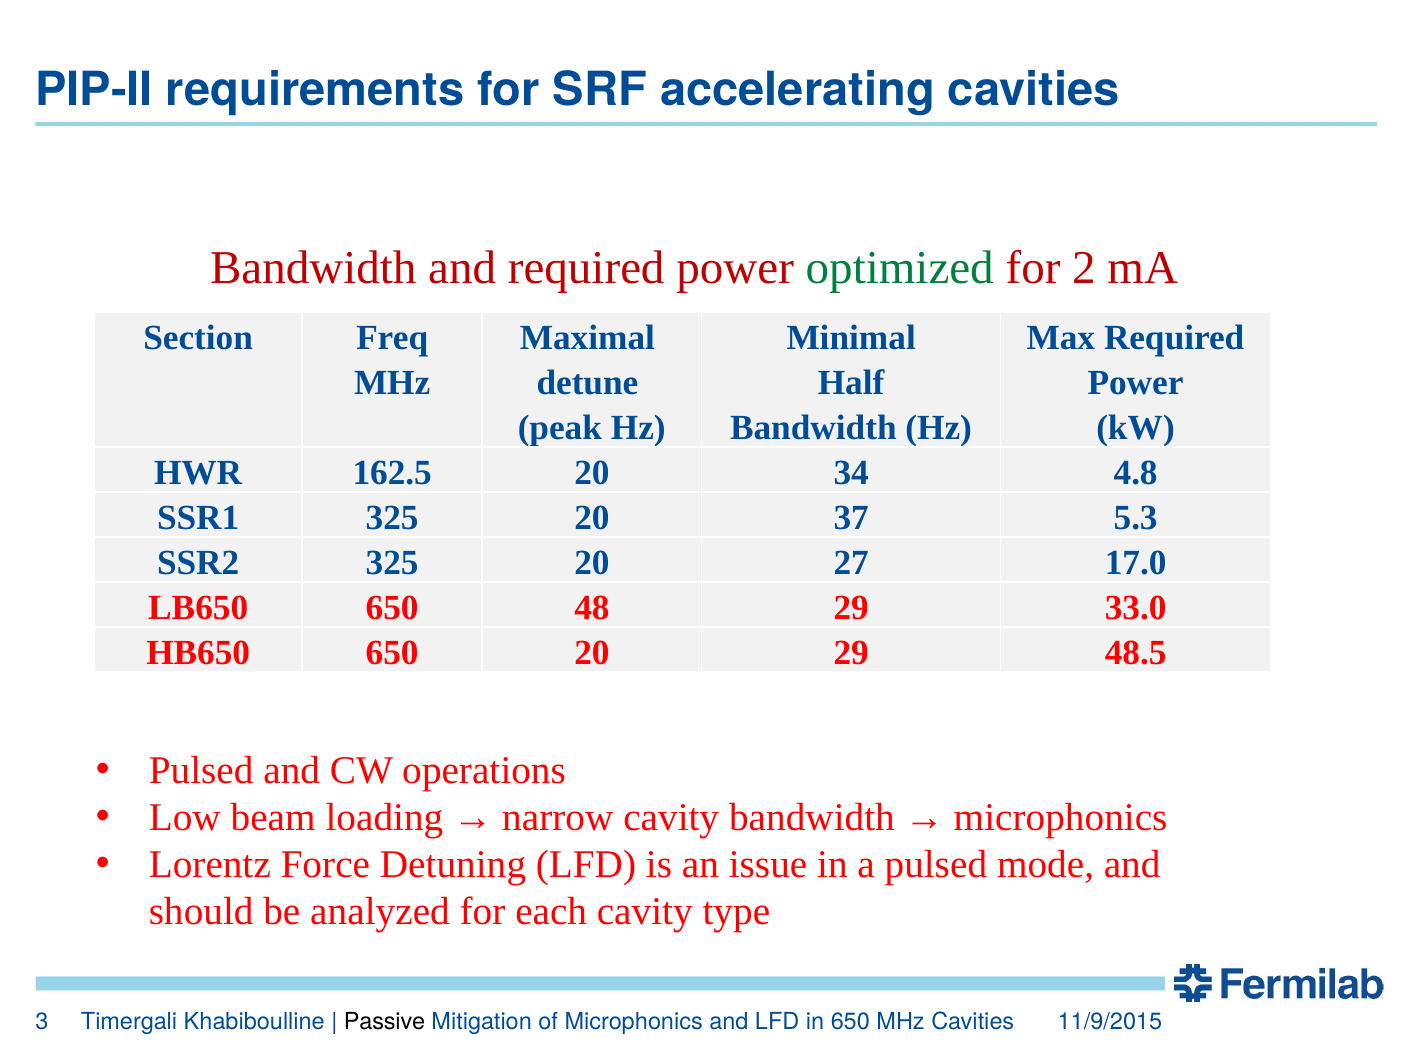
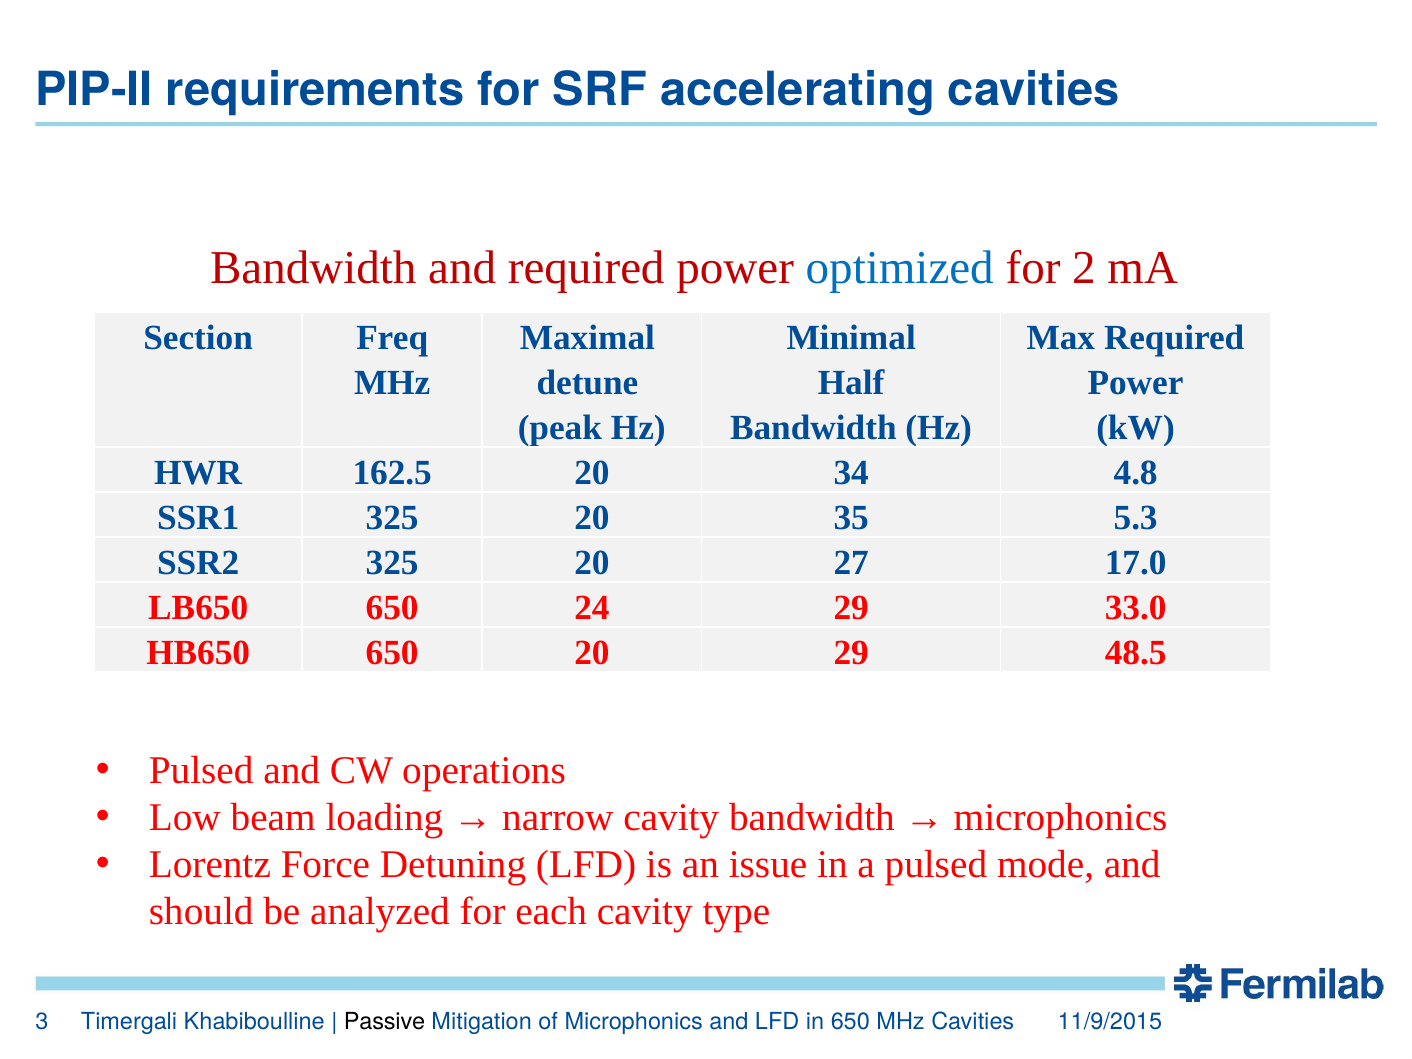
optimized colour: green -> blue
37: 37 -> 35
48: 48 -> 24
